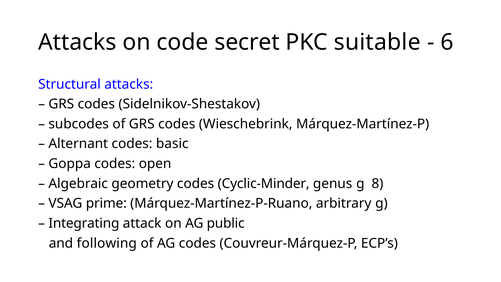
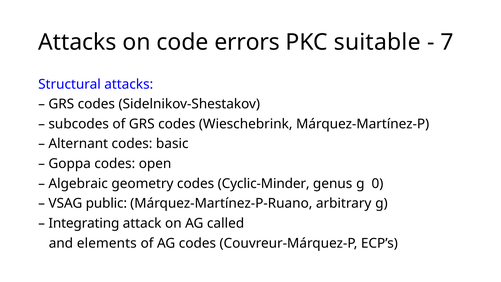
secret: secret -> errors
6: 6 -> 7
8: 8 -> 0
prime: prime -> public
public: public -> called
following: following -> elements
